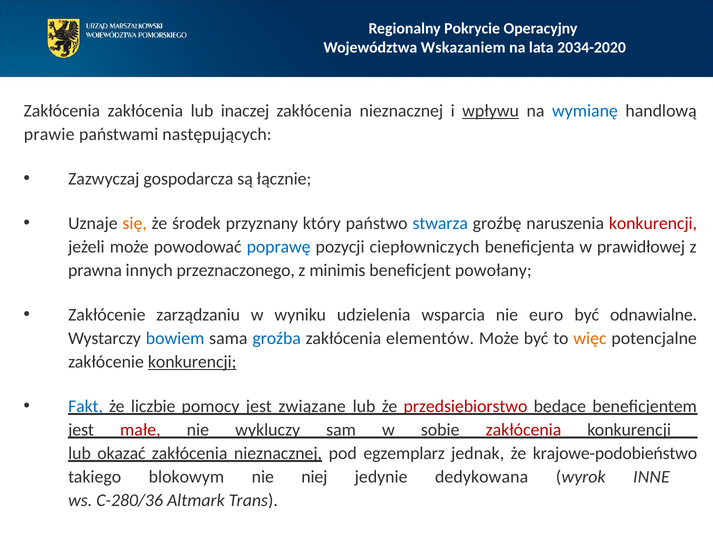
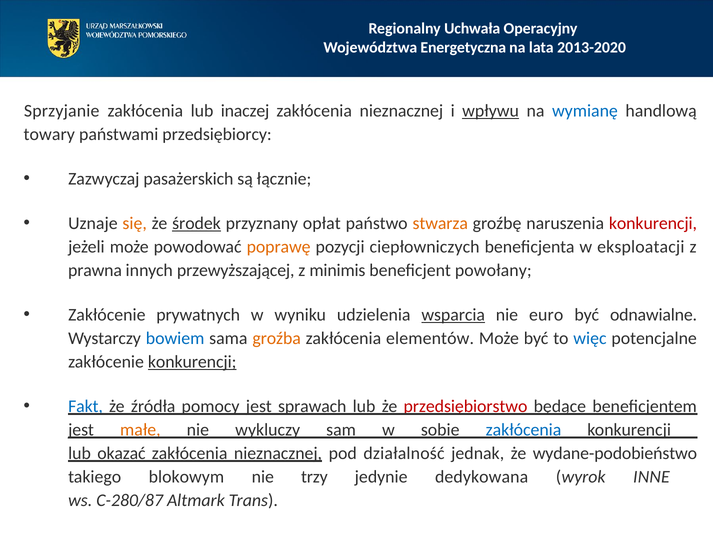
Pokrycie: Pokrycie -> Uchwała
Wskazaniem: Wskazaniem -> Energetyczna
2034-2020: 2034-2020 -> 2013-2020
Zakłócenia at (62, 111): Zakłócenia -> Sprzyjanie
prawie: prawie -> towary
następujących: następujących -> przedsiębiorcy
gospodarcza: gospodarcza -> pasażerskich
środek underline: none -> present
który: który -> opłat
stwarza colour: blue -> orange
poprawę colour: blue -> orange
prawidłowej: prawidłowej -> eksploatacji
przeznaczonego: przeznaczonego -> przewyższającej
zarządzaniu: zarządzaniu -> prywatnych
wsparcia underline: none -> present
groźba colour: blue -> orange
więc colour: orange -> blue
liczbie: liczbie -> źródła
związane: związane -> sprawach
małe colour: red -> orange
zakłócenia at (523, 429) colour: red -> blue
egzemplarz: egzemplarz -> działalność
krajowe-podobieństwo: krajowe-podobieństwo -> wydane-podobieństwo
niej: niej -> trzy
C-280/36: C-280/36 -> C-280/87
